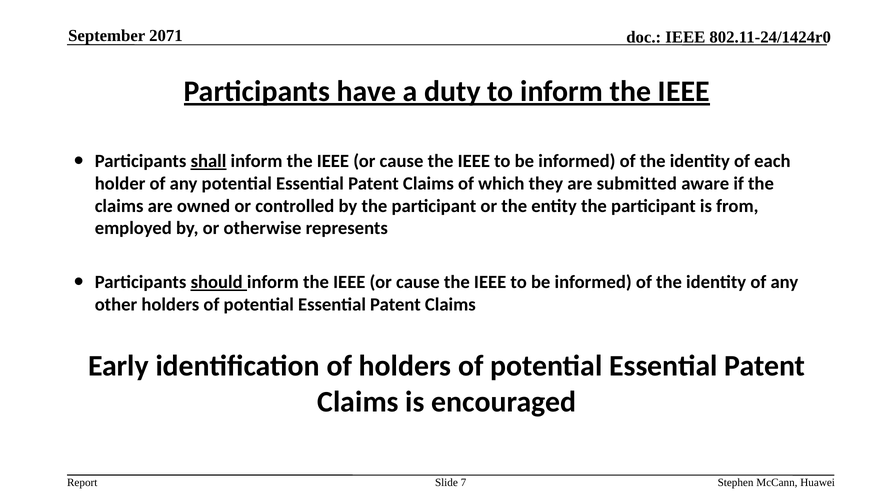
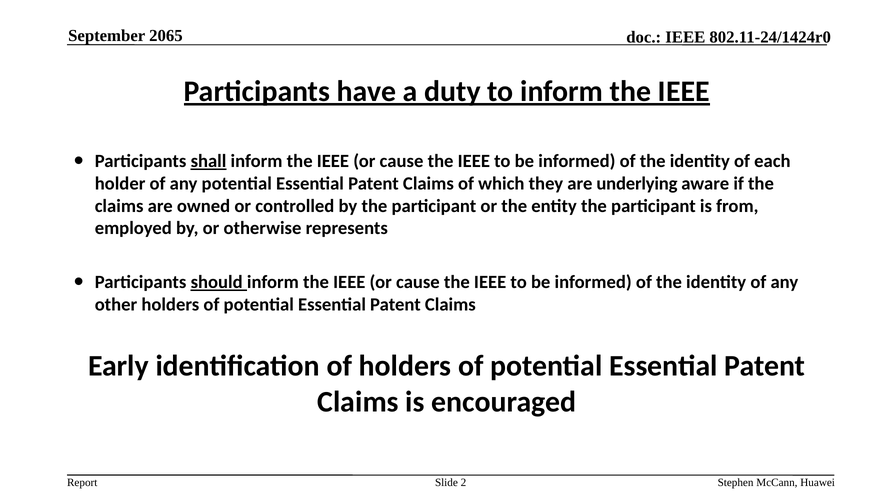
2071: 2071 -> 2065
submitted: submitted -> underlying
7: 7 -> 2
